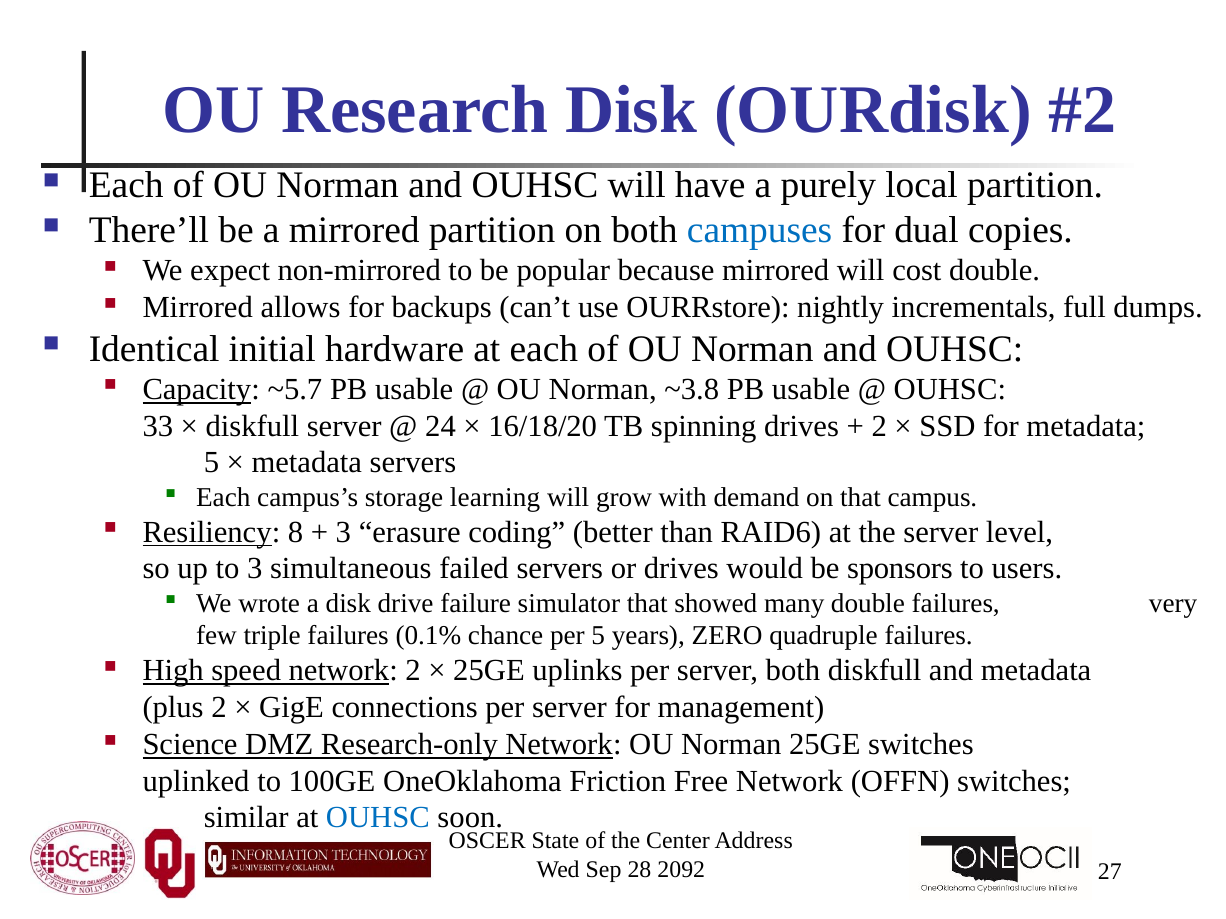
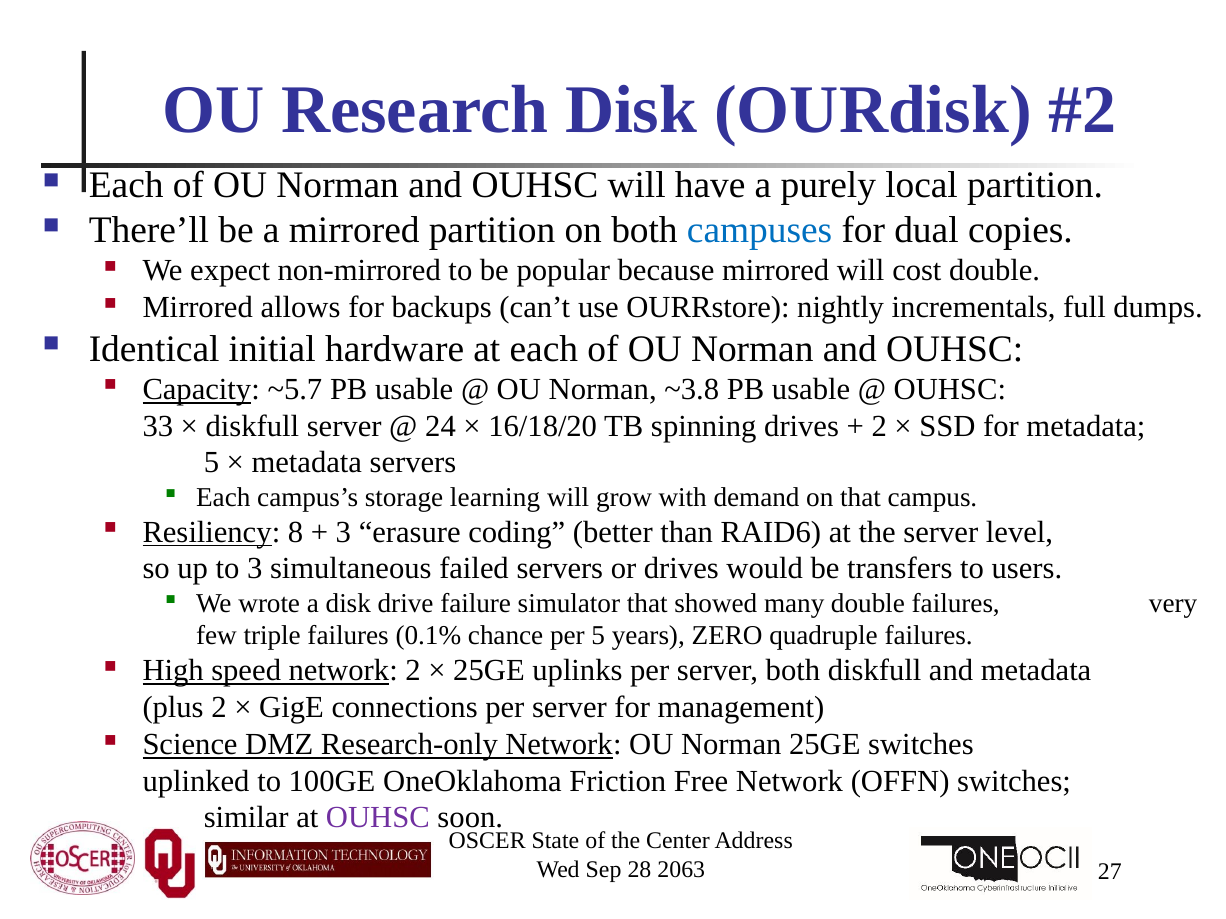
sponsors: sponsors -> transfers
OUHSC at (378, 818) colour: blue -> purple
2092: 2092 -> 2063
